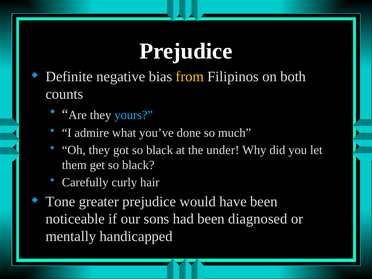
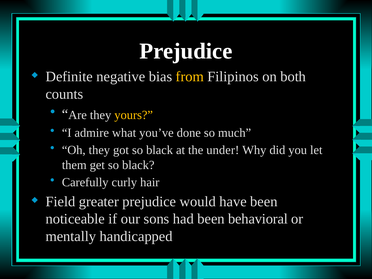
yours colour: light blue -> yellow
Tone: Tone -> Field
diagnosed: diagnosed -> behavioral
